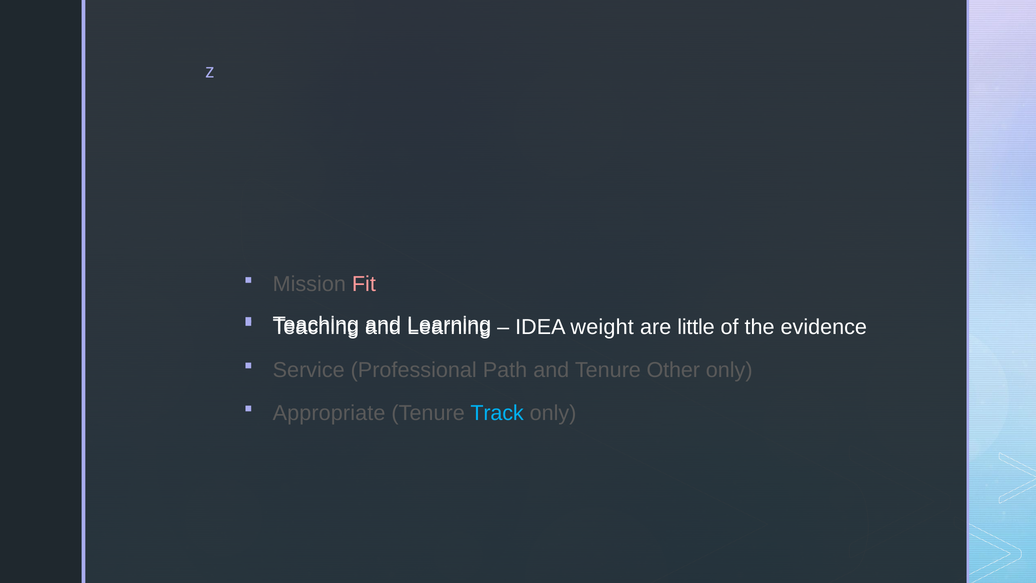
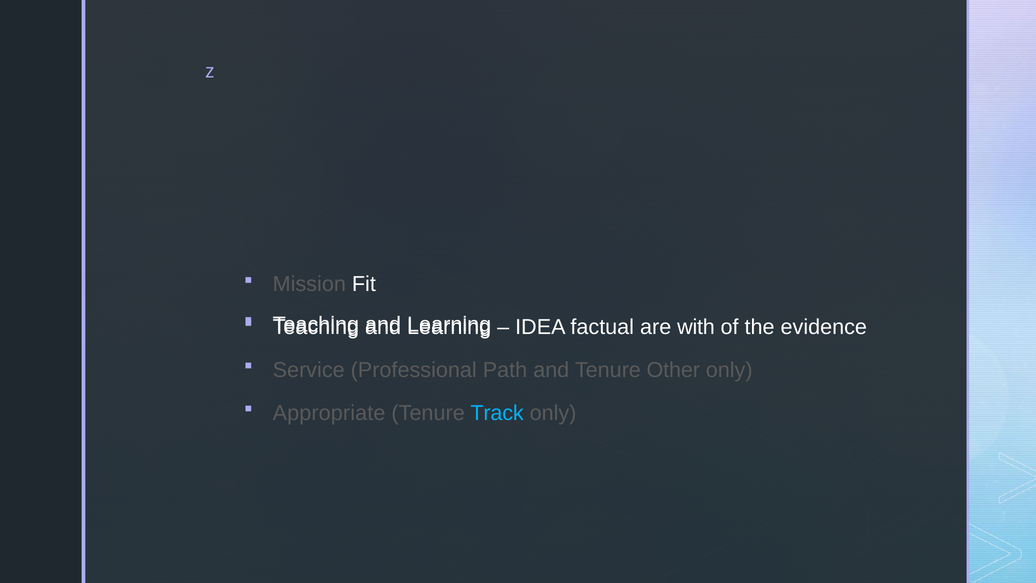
Fit colour: pink -> white
weight: weight -> factual
little: little -> with
